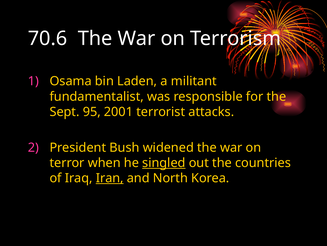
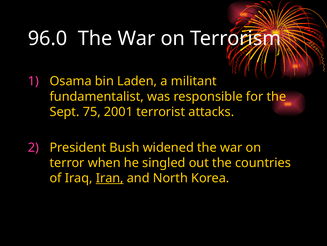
70.6: 70.6 -> 96.0
95: 95 -> 75
singled underline: present -> none
